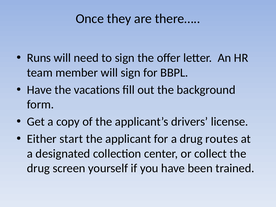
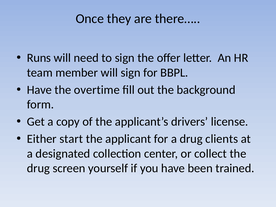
vacations: vacations -> overtime
routes: routes -> clients
